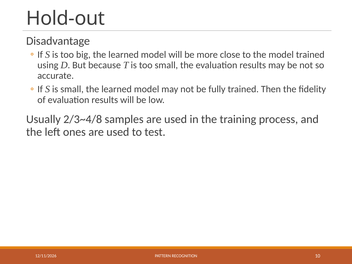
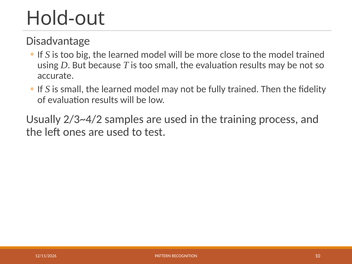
2/3~4/8: 2/3~4/8 -> 2/3~4/2
